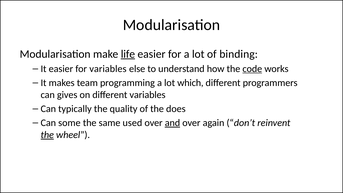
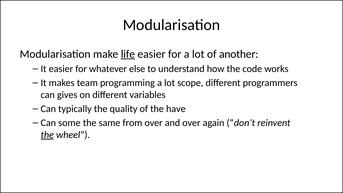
binding: binding -> another
for variables: variables -> whatever
code underline: present -> none
which: which -> scope
does: does -> have
used: used -> from
and underline: present -> none
